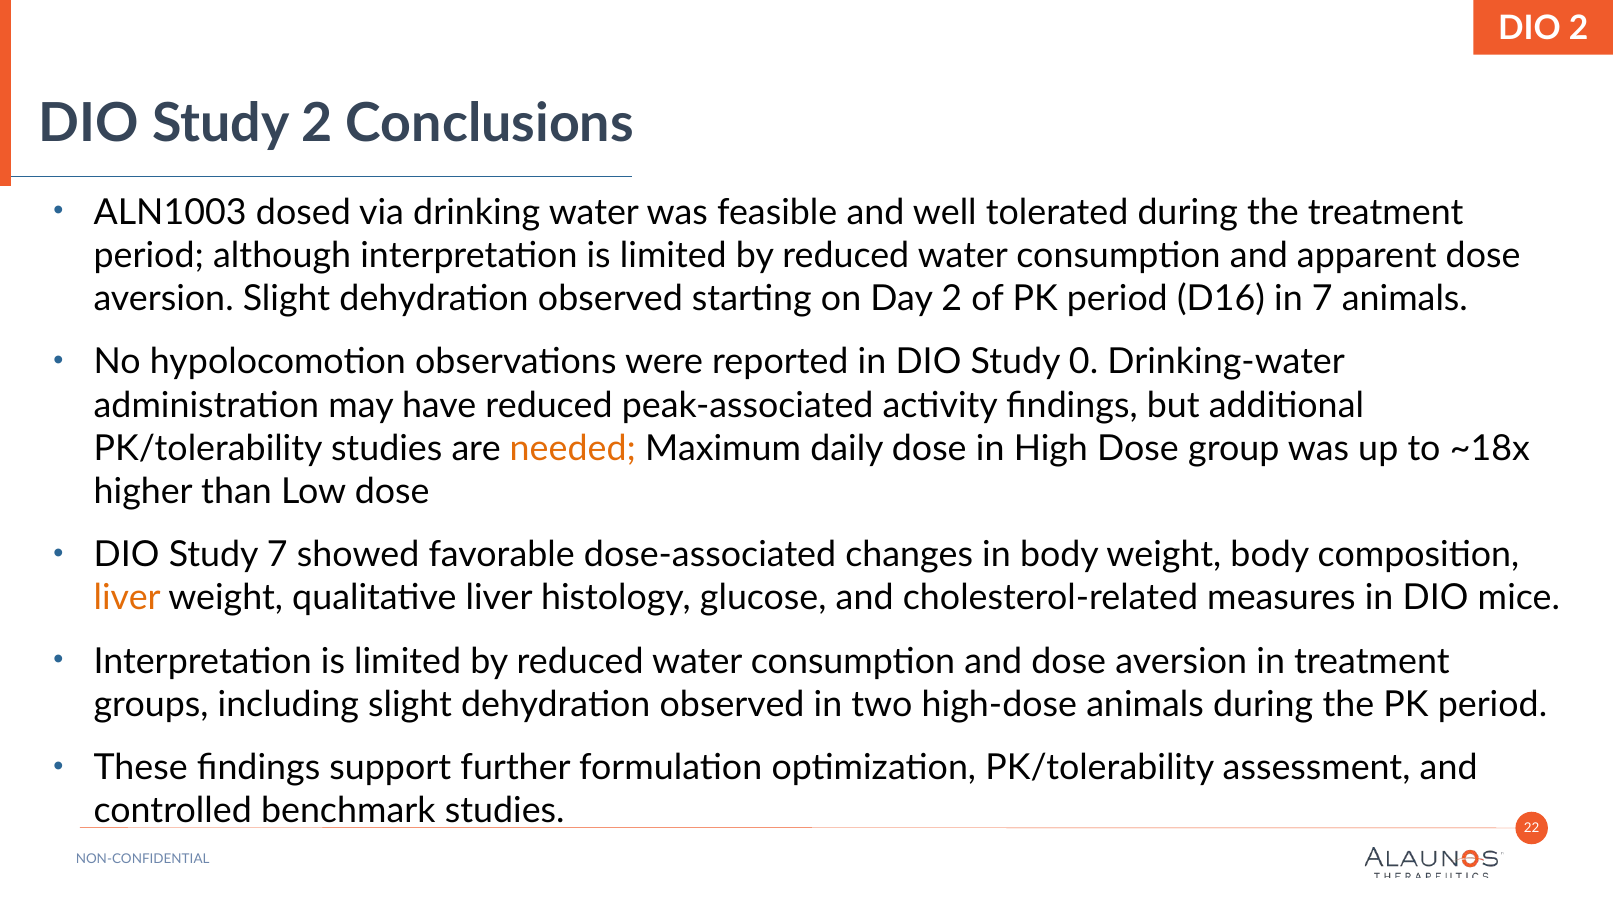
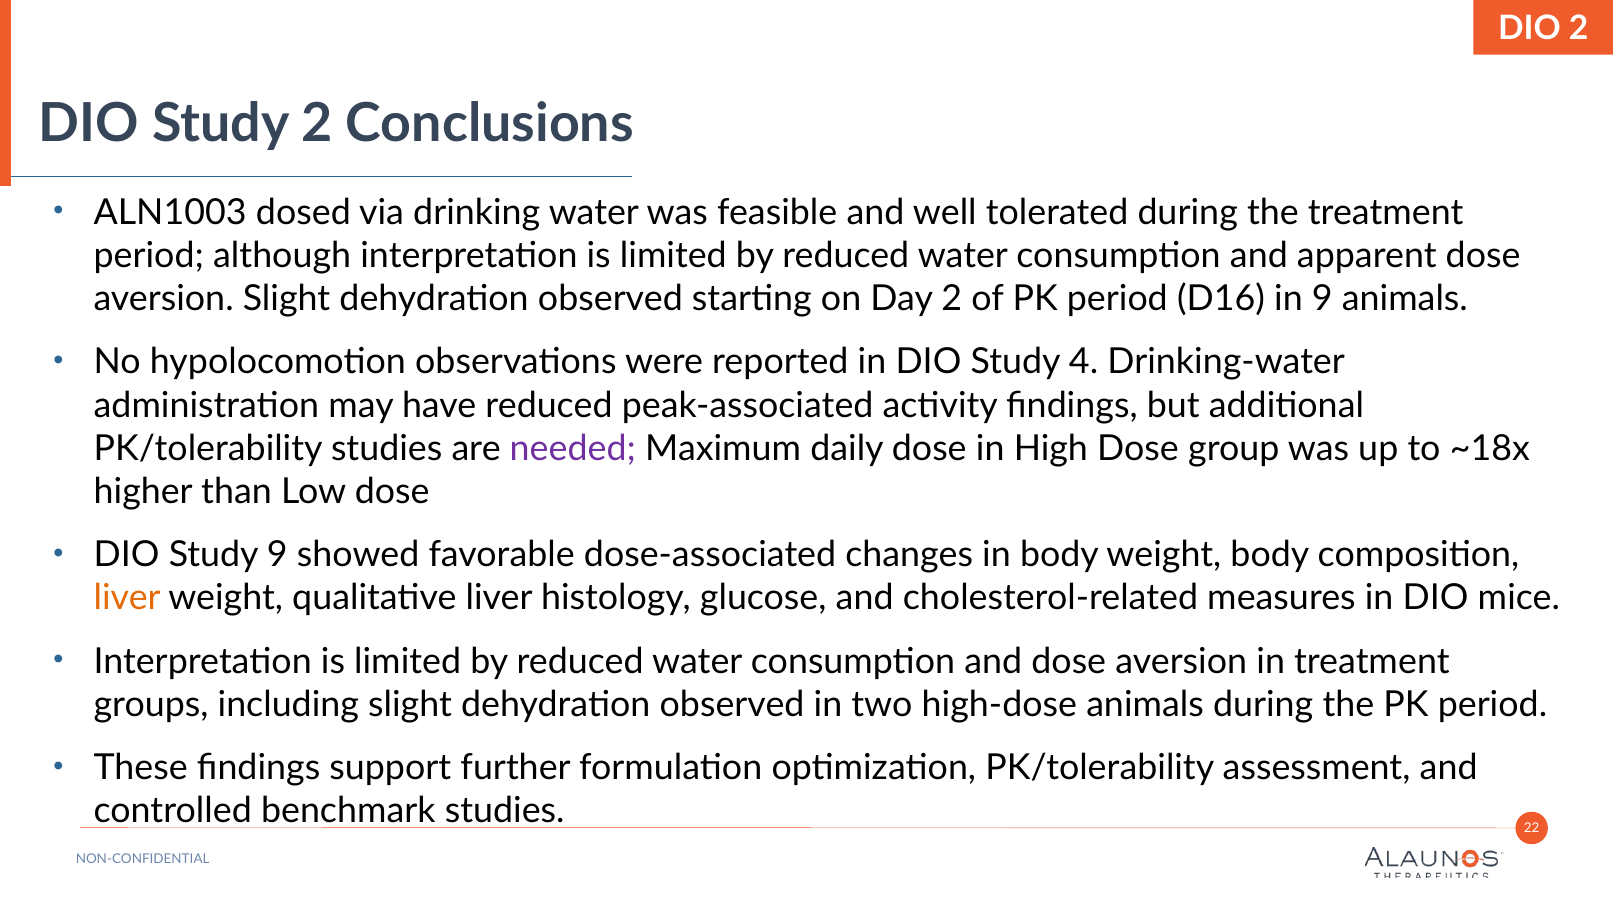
in 7: 7 -> 9
0: 0 -> 4
needed colour: orange -> purple
Study 7: 7 -> 9
